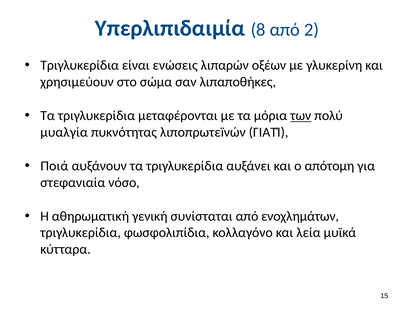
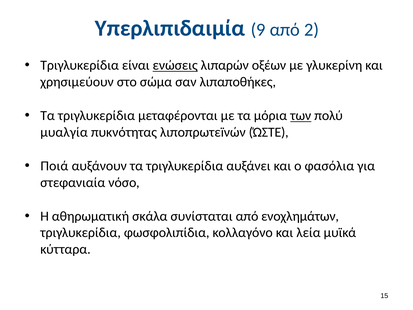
8: 8 -> 9
ενώσεις underline: none -> present
ΓΙΑΤΊ: ΓΙΑΤΊ -> ΏΣΤΕ
απότομη: απότομη -> φασόλια
γενική: γενική -> σκάλα
